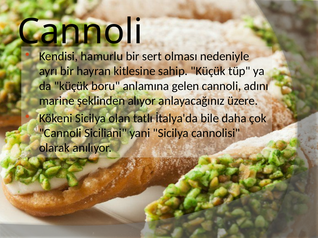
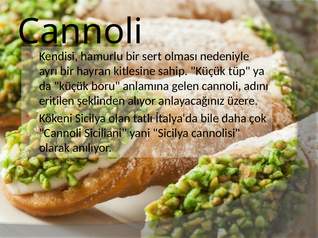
marine: marine -> eritilen
